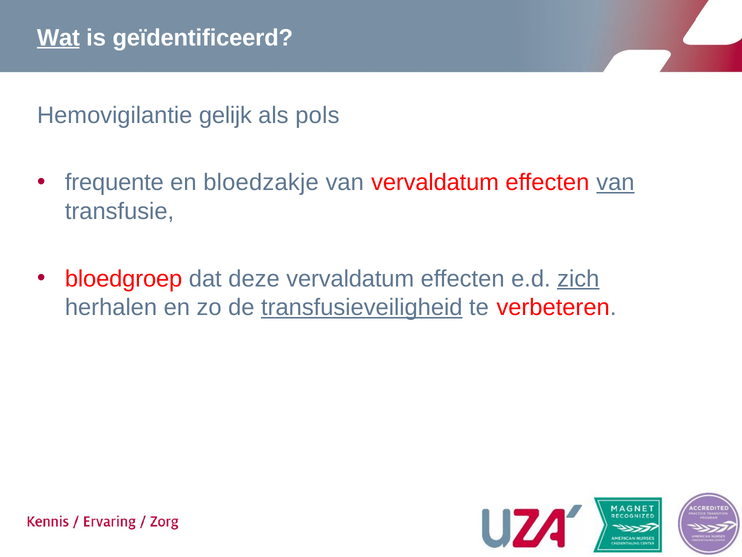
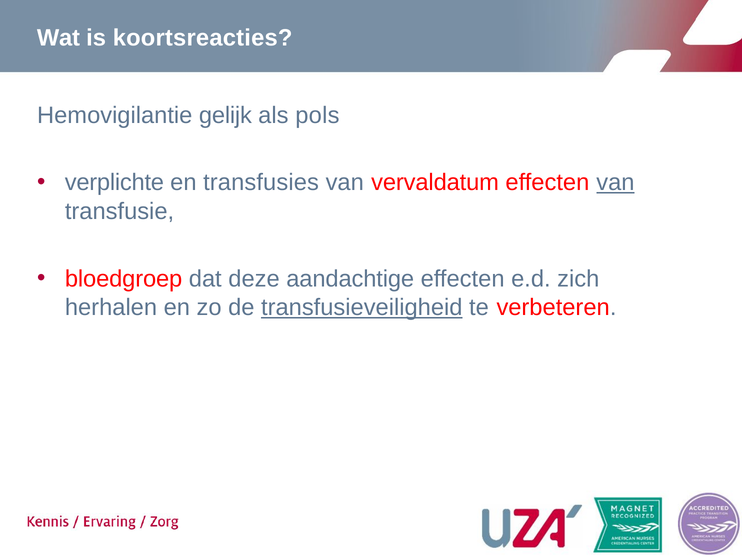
Wat underline: present -> none
geïdentificeerd: geïdentificeerd -> koortsreacties
frequente: frequente -> verplichte
bloedzakje: bloedzakje -> transfusies
deze vervaldatum: vervaldatum -> aandachtige
zich underline: present -> none
